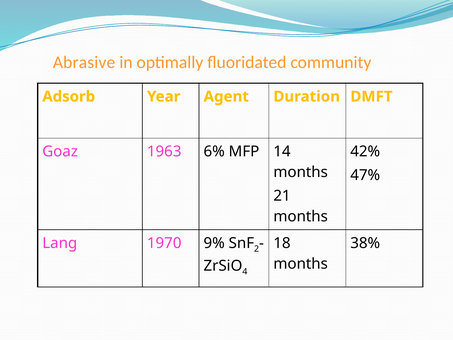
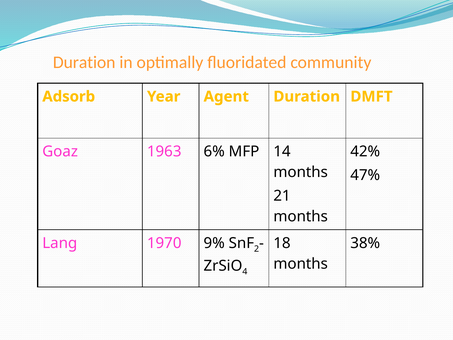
Abrasive at (84, 62): Abrasive -> Duration
